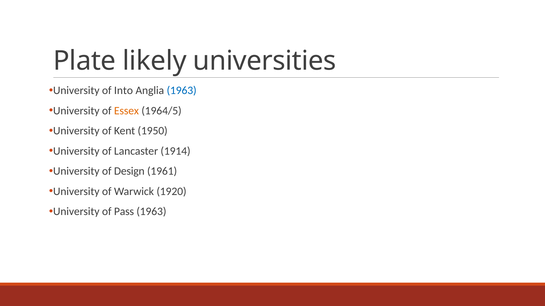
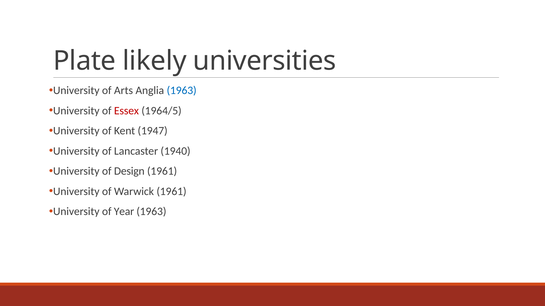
Into: Into -> Arts
Essex colour: orange -> red
1950: 1950 -> 1947
1914: 1914 -> 1940
Warwick 1920: 1920 -> 1961
Pass: Pass -> Year
